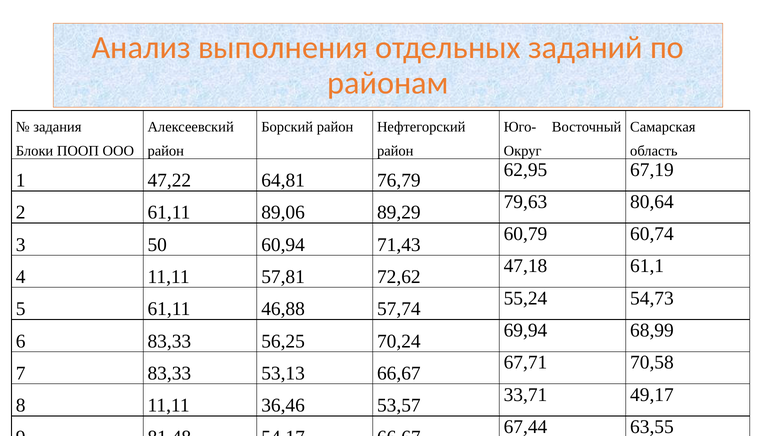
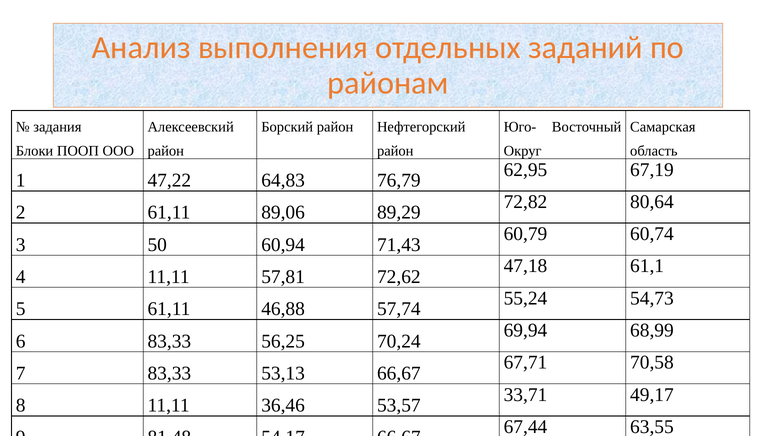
64,81: 64,81 -> 64,83
79,63: 79,63 -> 72,82
